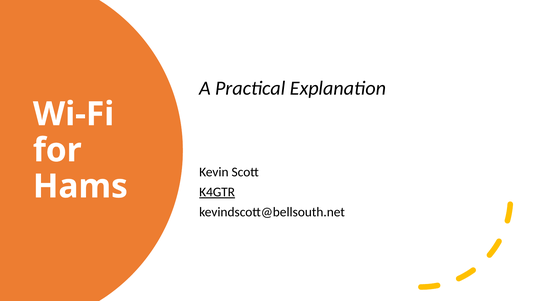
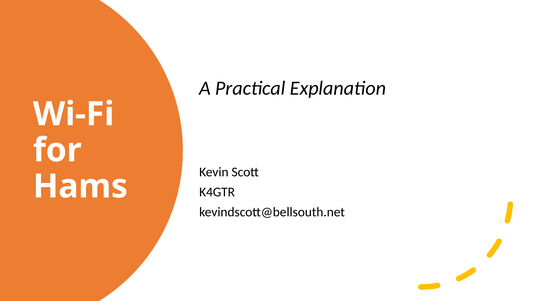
K4GTR underline: present -> none
